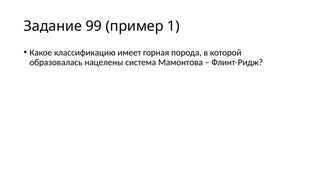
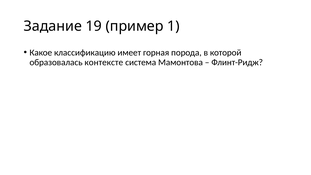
99: 99 -> 19
нацелены: нацелены -> контексте
